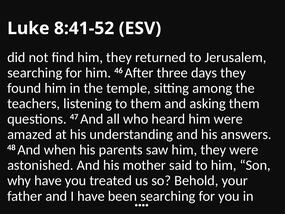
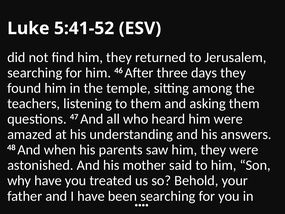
8:41-52: 8:41-52 -> 5:41-52
